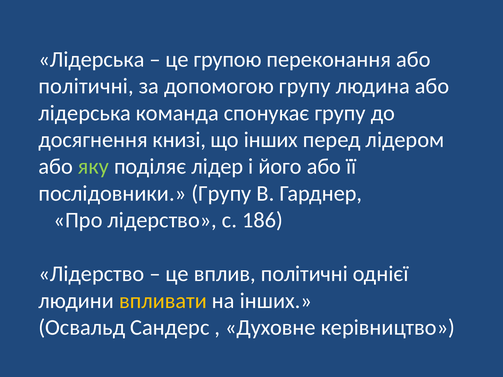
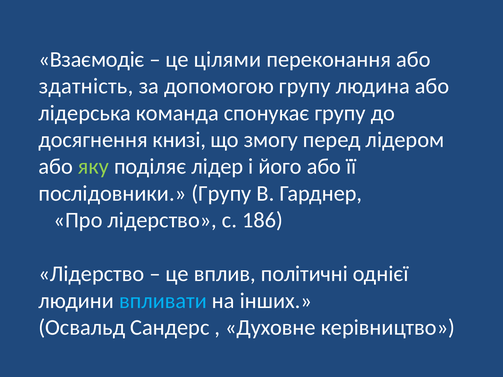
Лідерська at (91, 59): Лідерська -> Взаємодіє
групою: групою -> цілями
політичні at (86, 86): політичні -> здатність
що інших: інших -> змогу
впливати colour: yellow -> light blue
